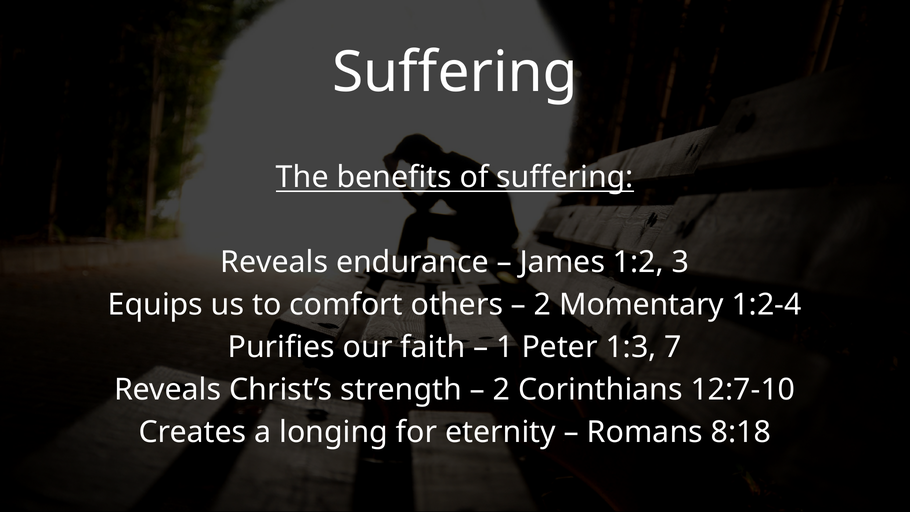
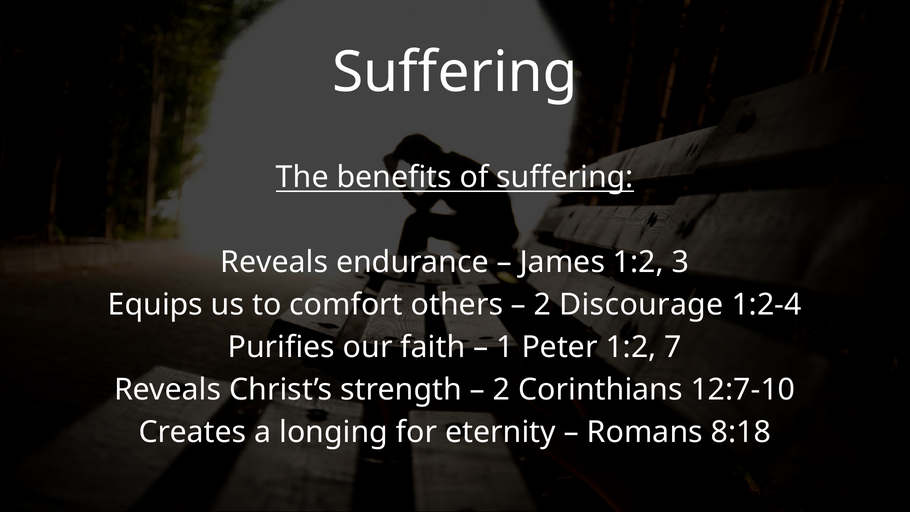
Momentary: Momentary -> Discourage
Peter 1:3: 1:3 -> 1:2
